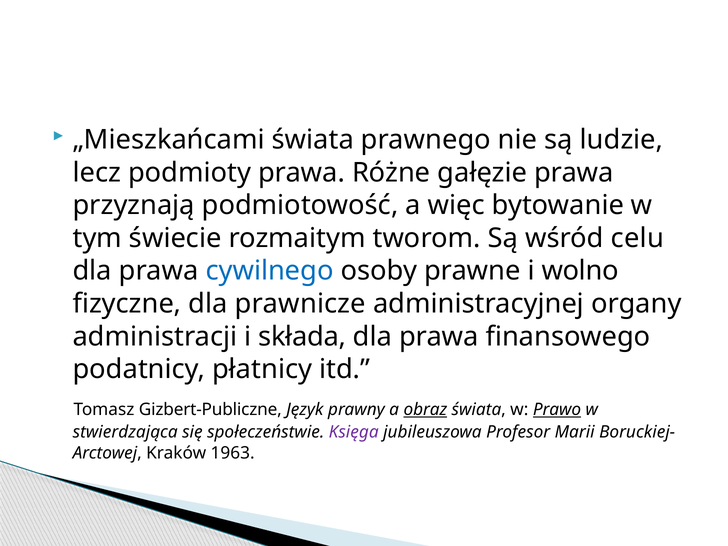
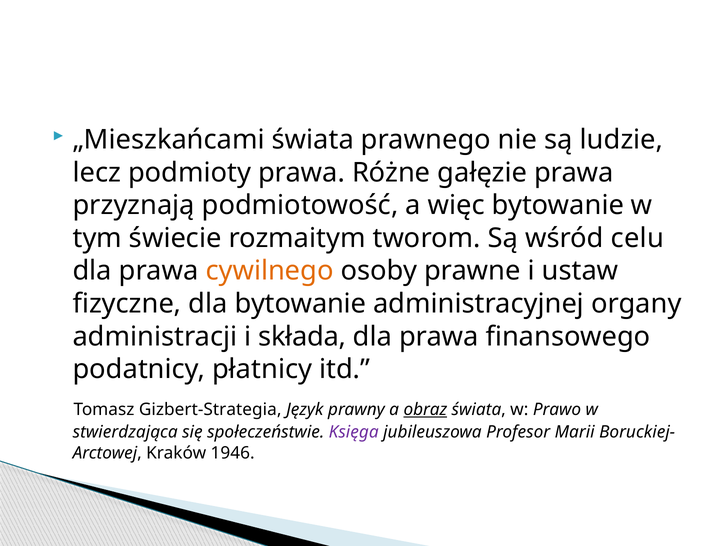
cywilnego colour: blue -> orange
wolno: wolno -> ustaw
dla prawnicze: prawnicze -> bytowanie
Gizbert-Publiczne: Gizbert-Publiczne -> Gizbert-Strategia
Prawo underline: present -> none
1963: 1963 -> 1946
